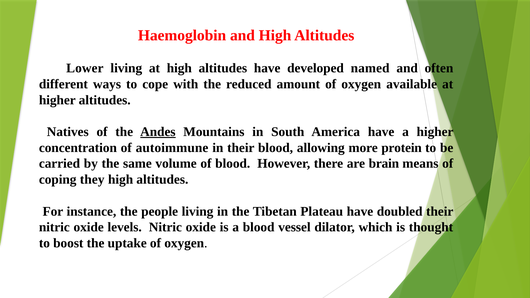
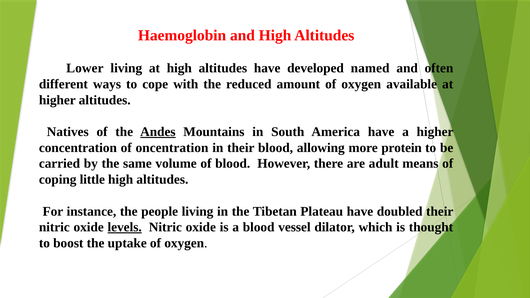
autoimmune: autoimmune -> oncentration
brain: brain -> adult
they: they -> little
levels underline: none -> present
